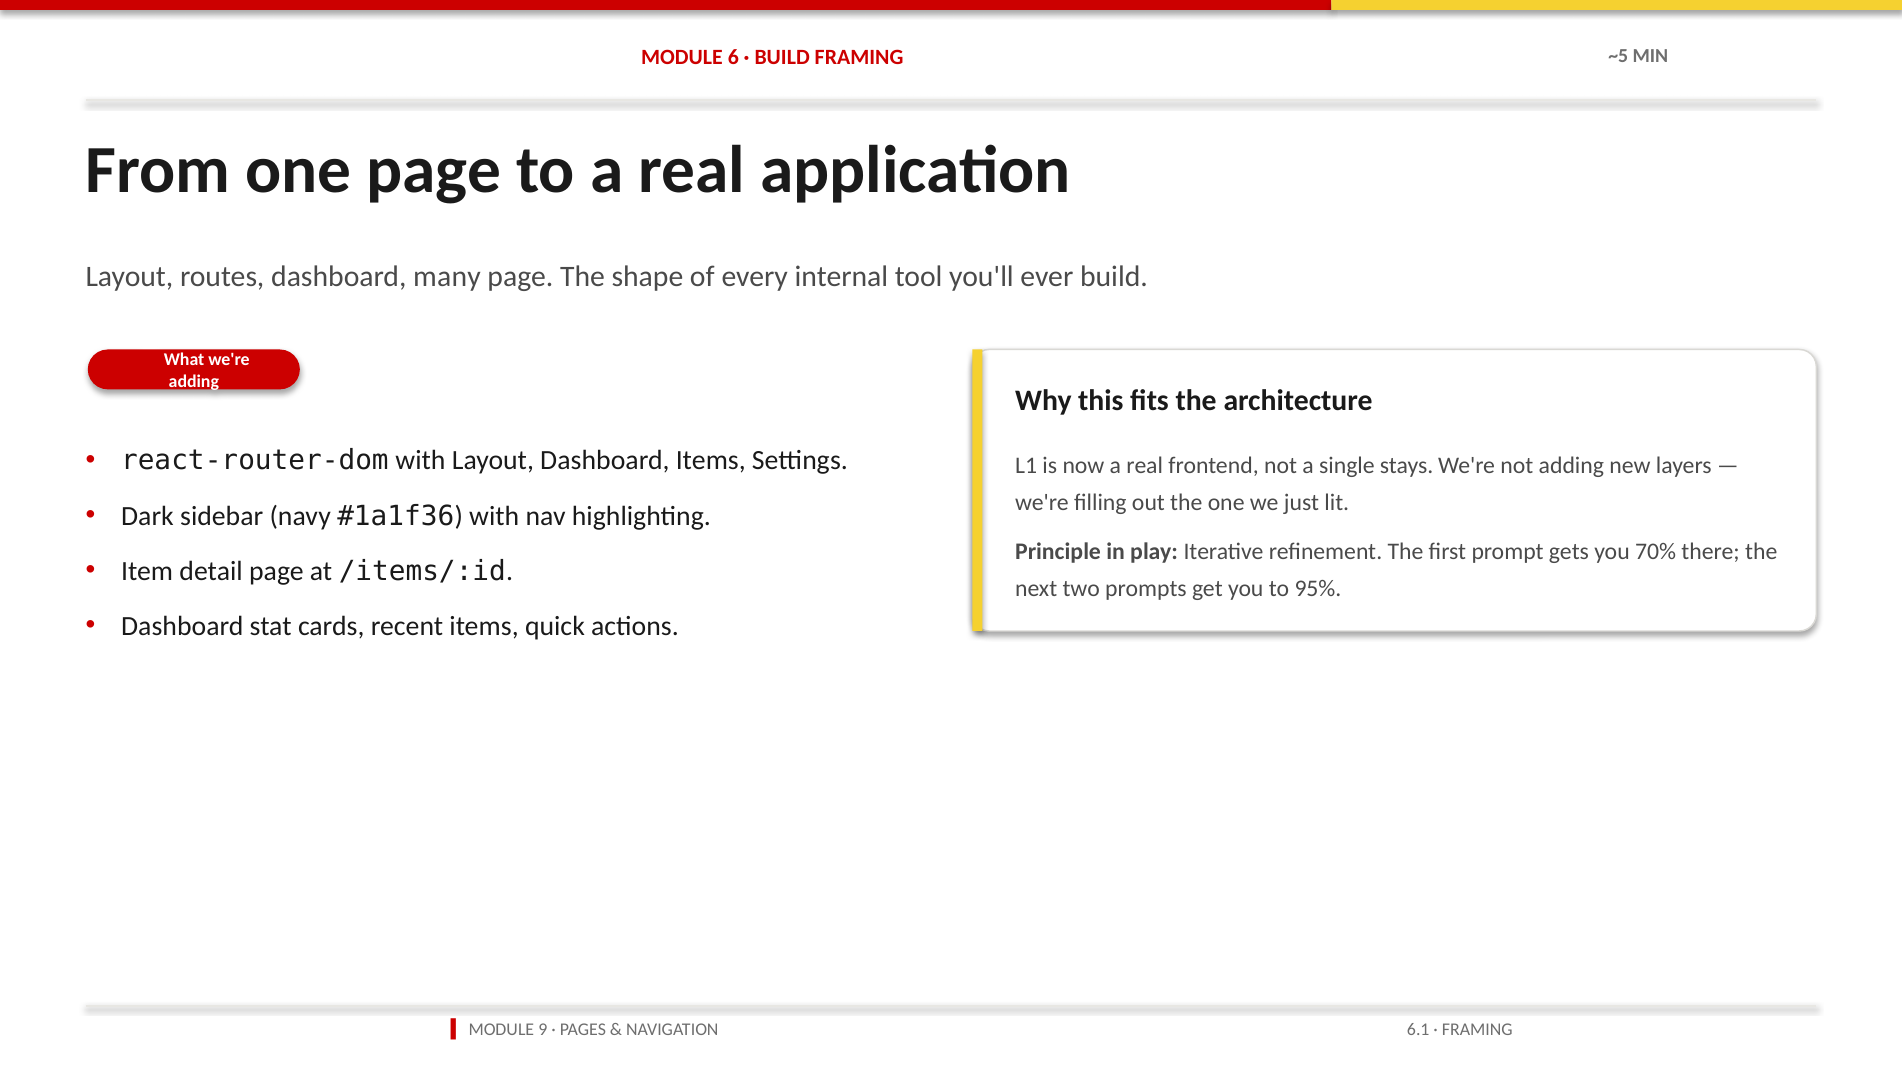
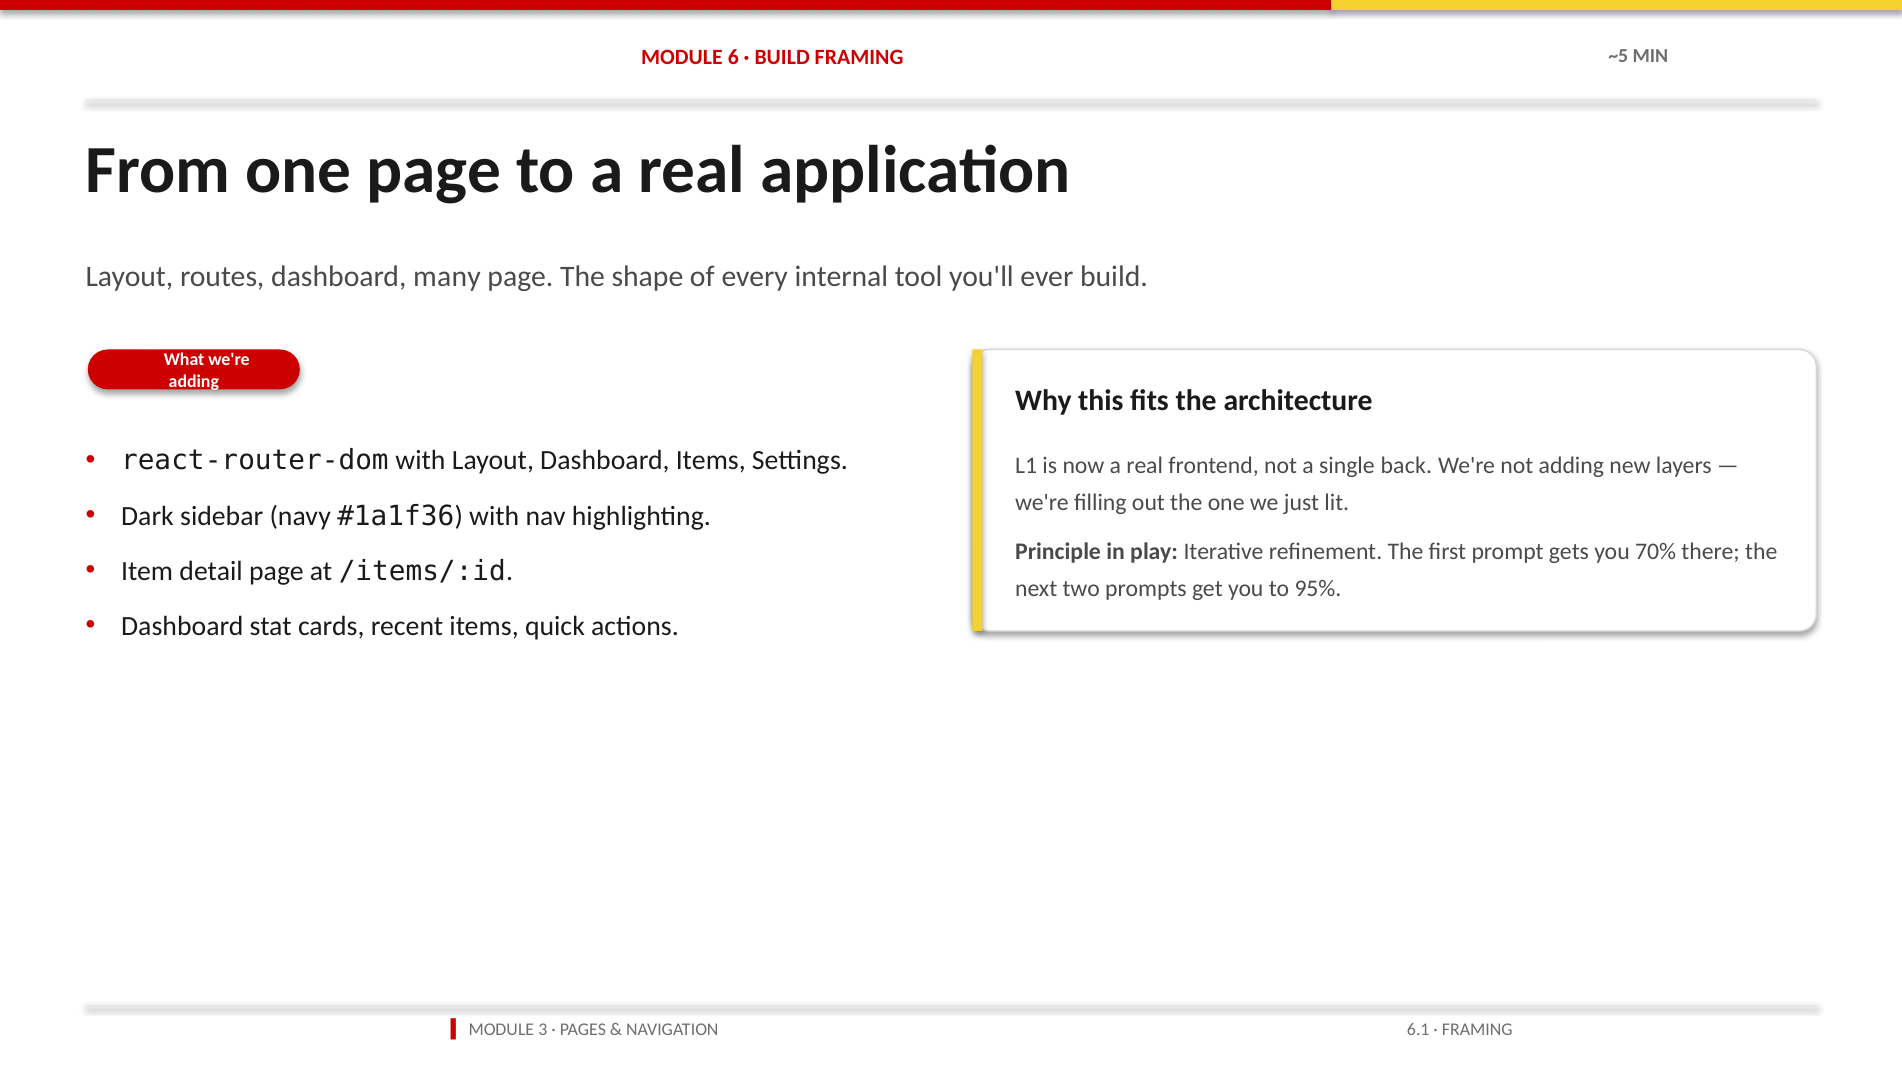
stays: stays -> back
9: 9 -> 3
